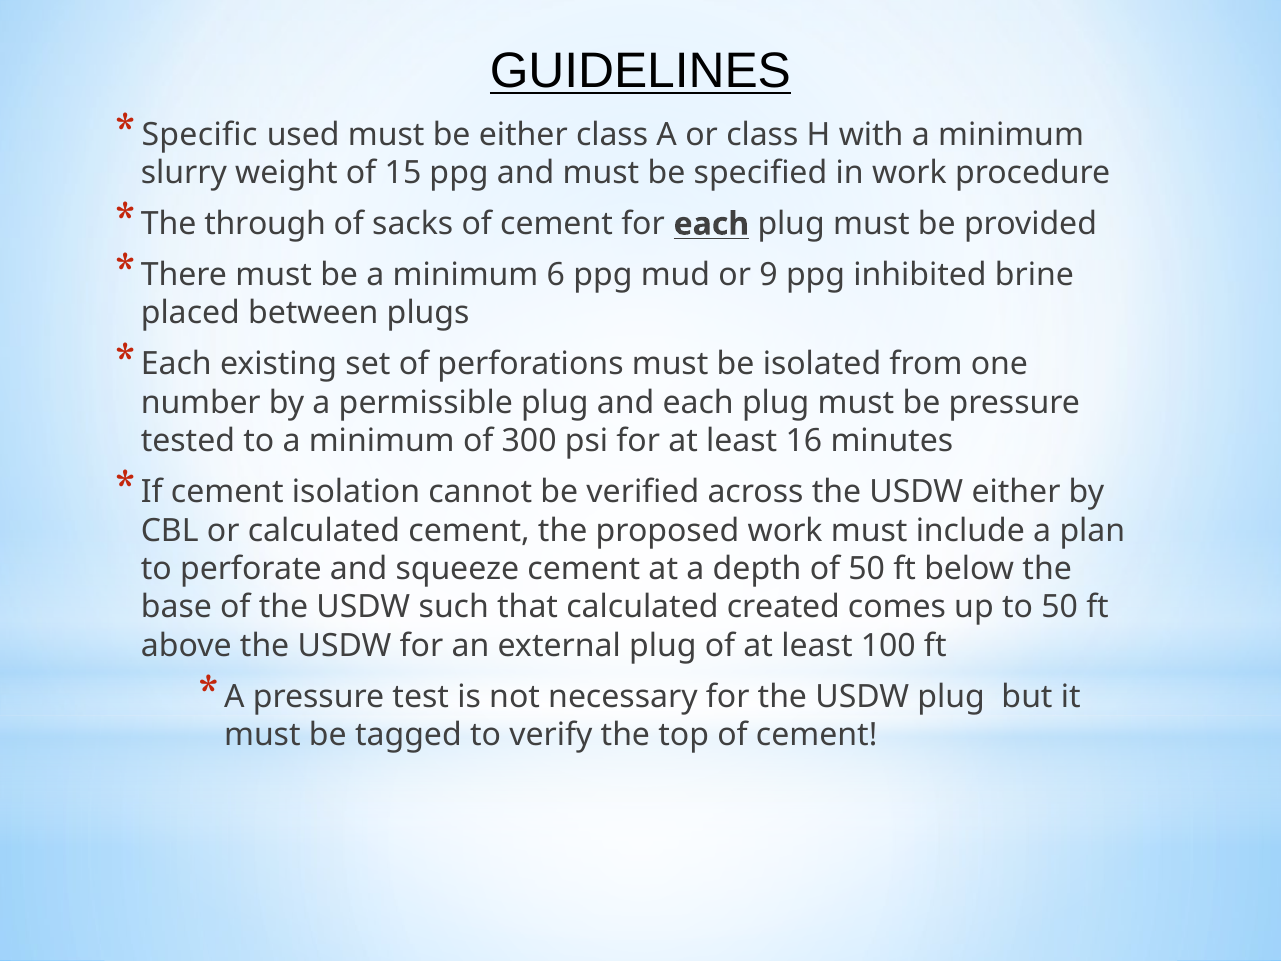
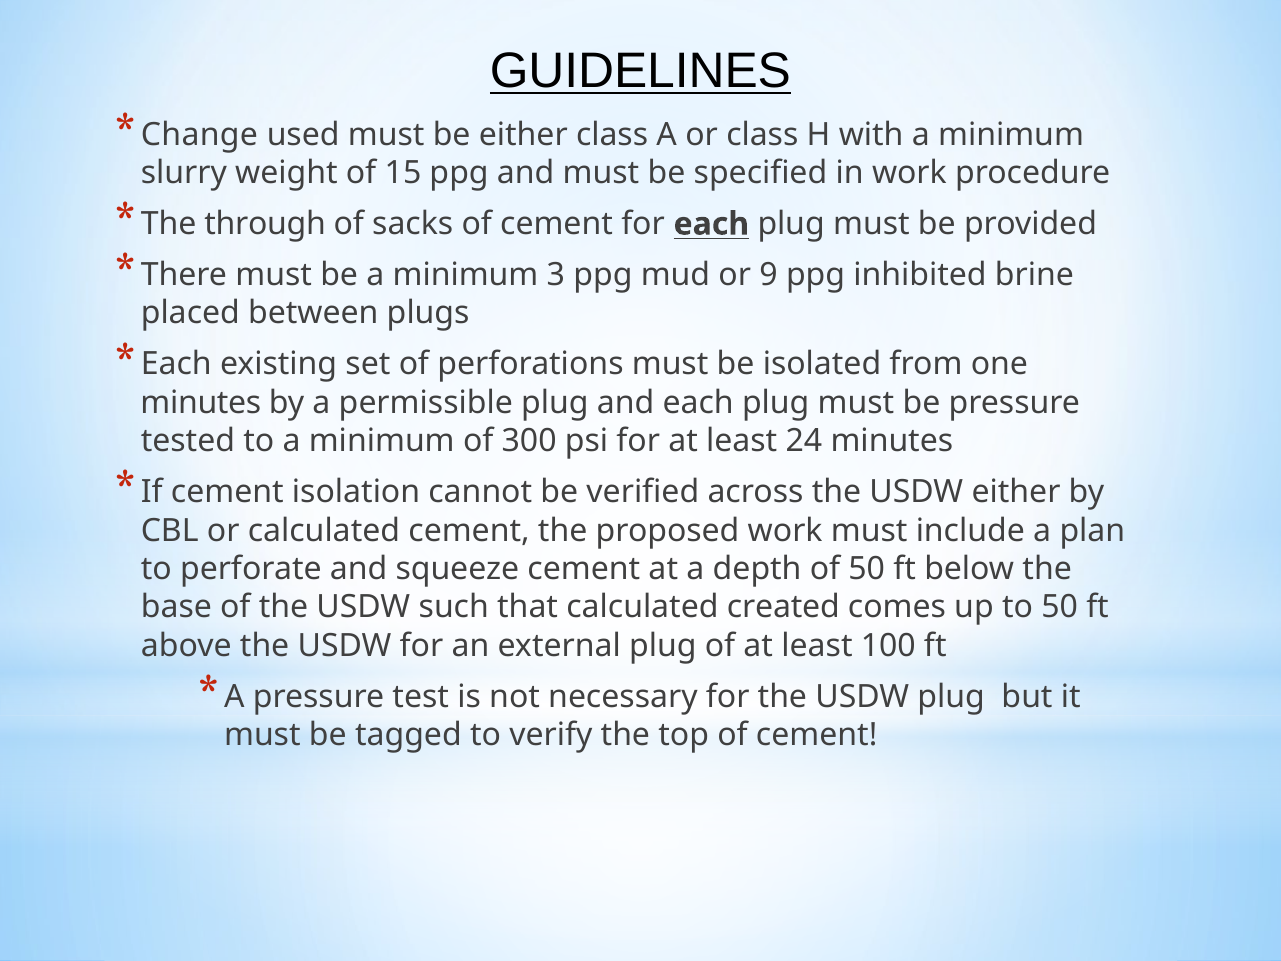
Specific: Specific -> Change
6: 6 -> 3
number at (201, 403): number -> minutes
16: 16 -> 24
